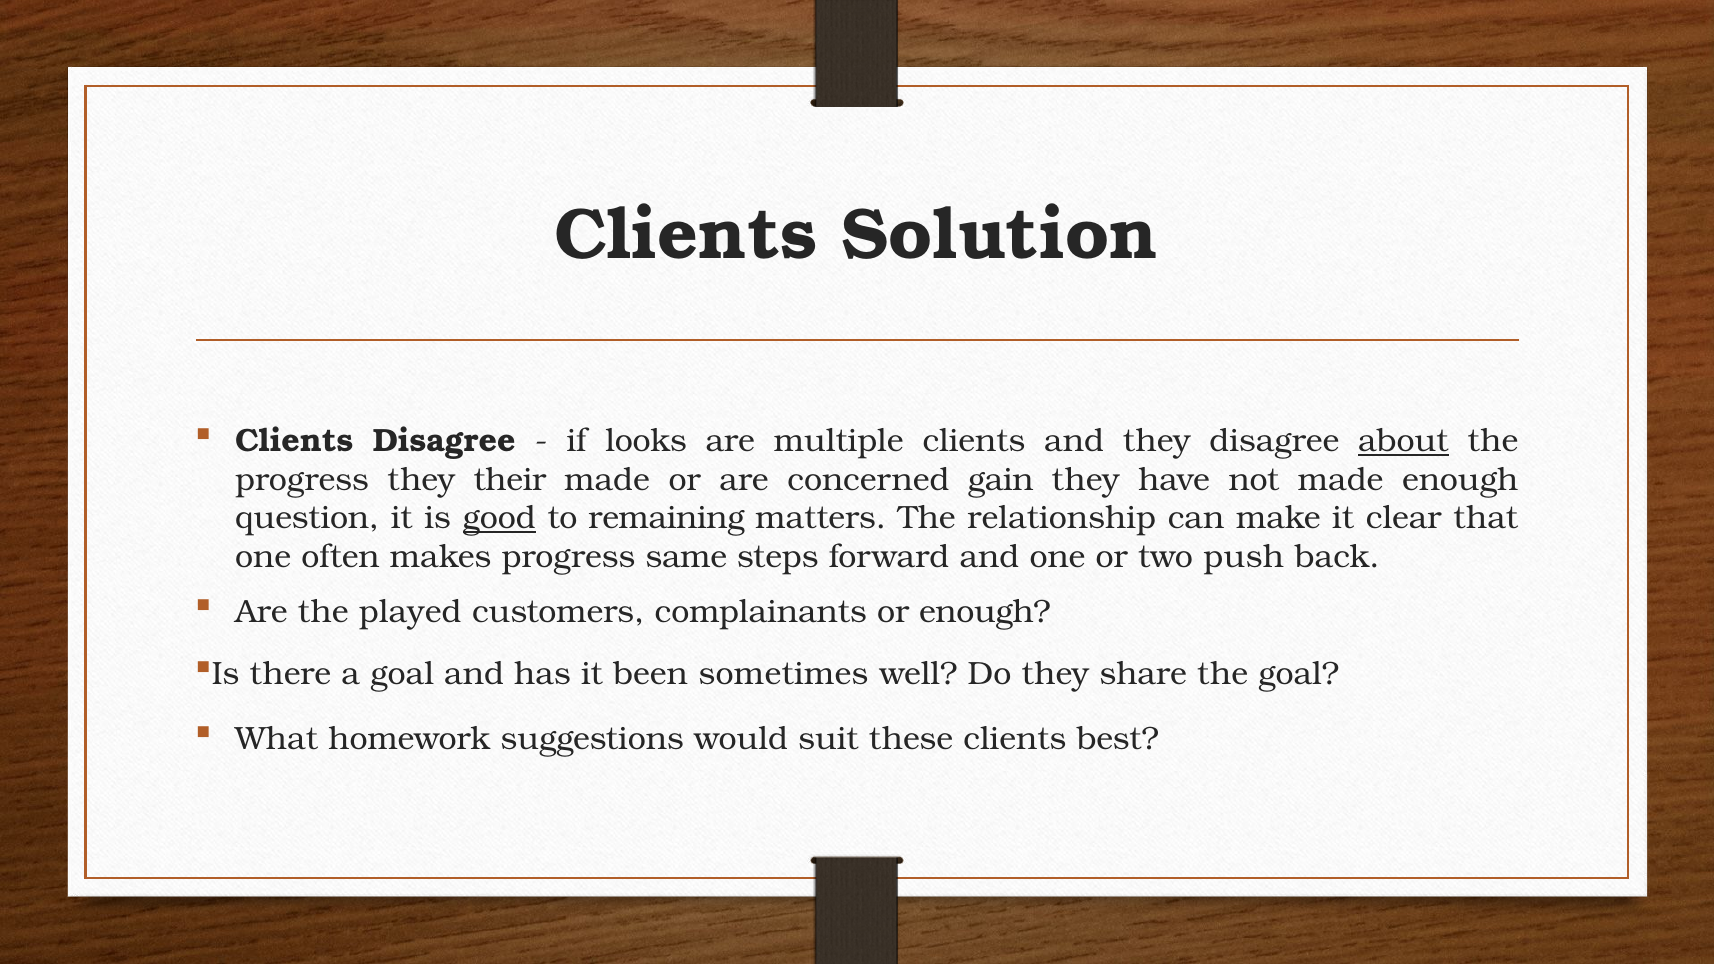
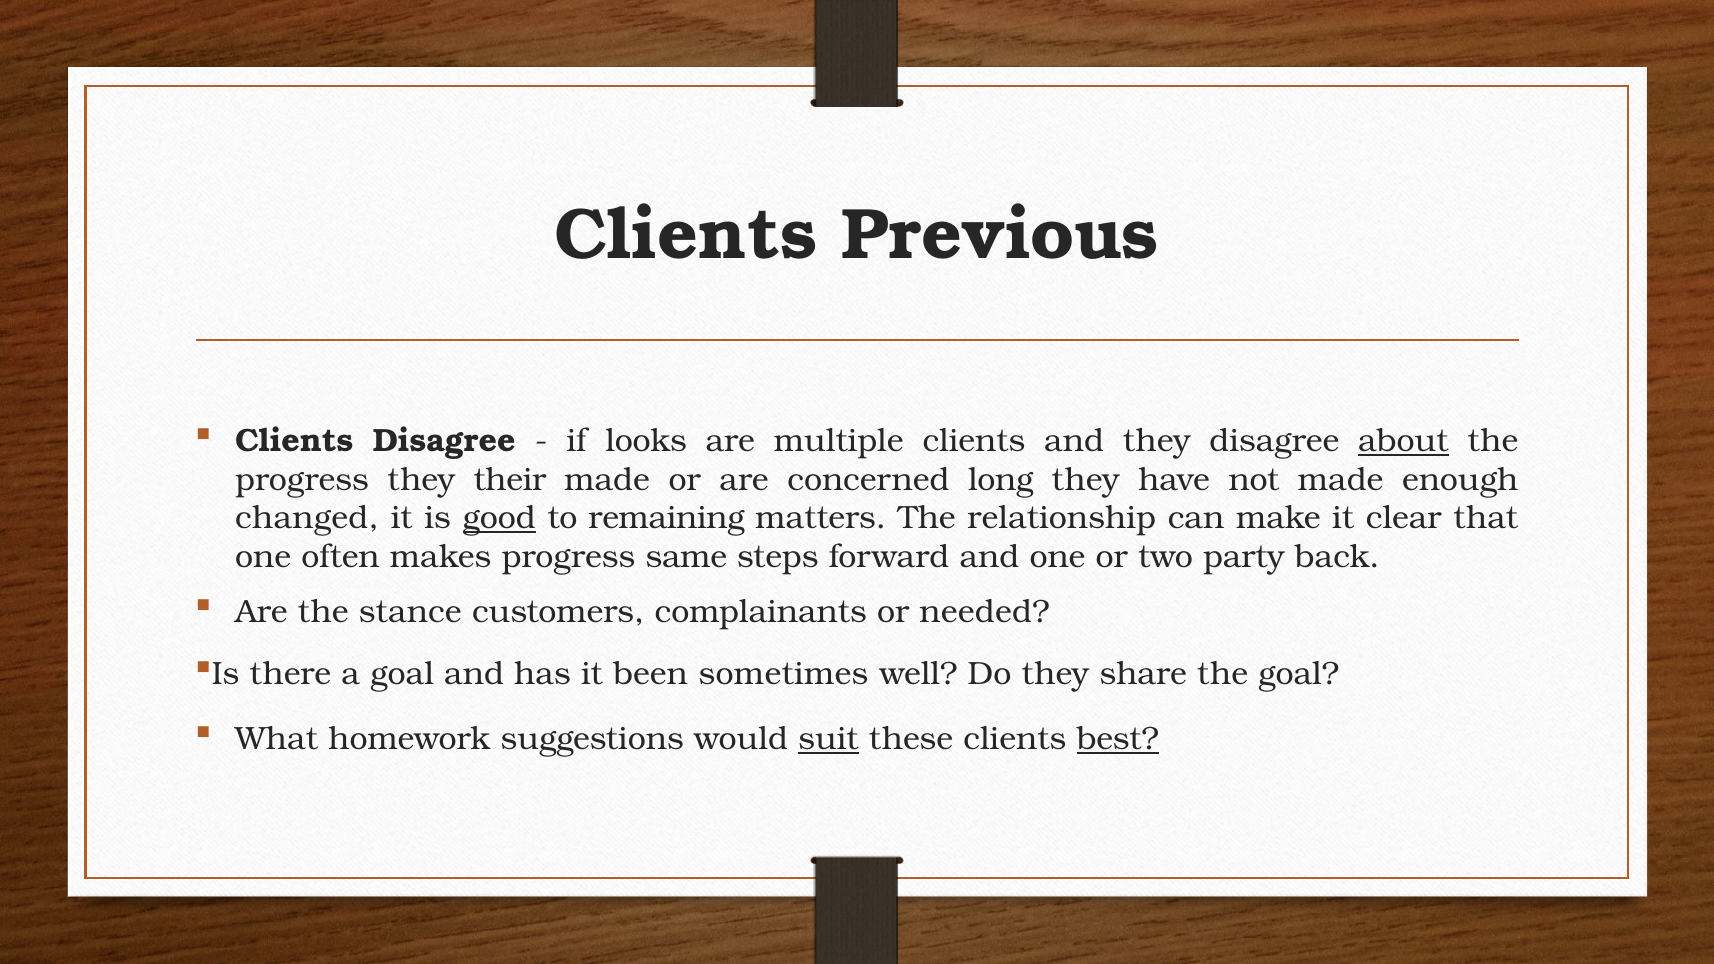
Solution: Solution -> Previous
gain: gain -> long
question: question -> changed
push: push -> party
played: played -> stance
or enough: enough -> needed
suit underline: none -> present
best underline: none -> present
